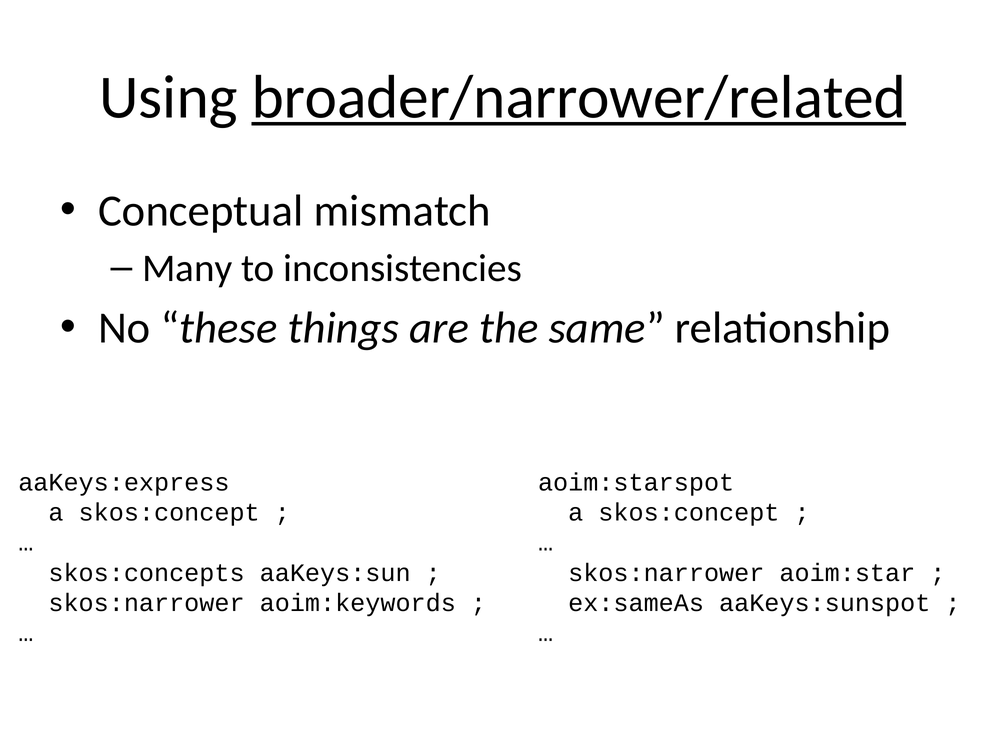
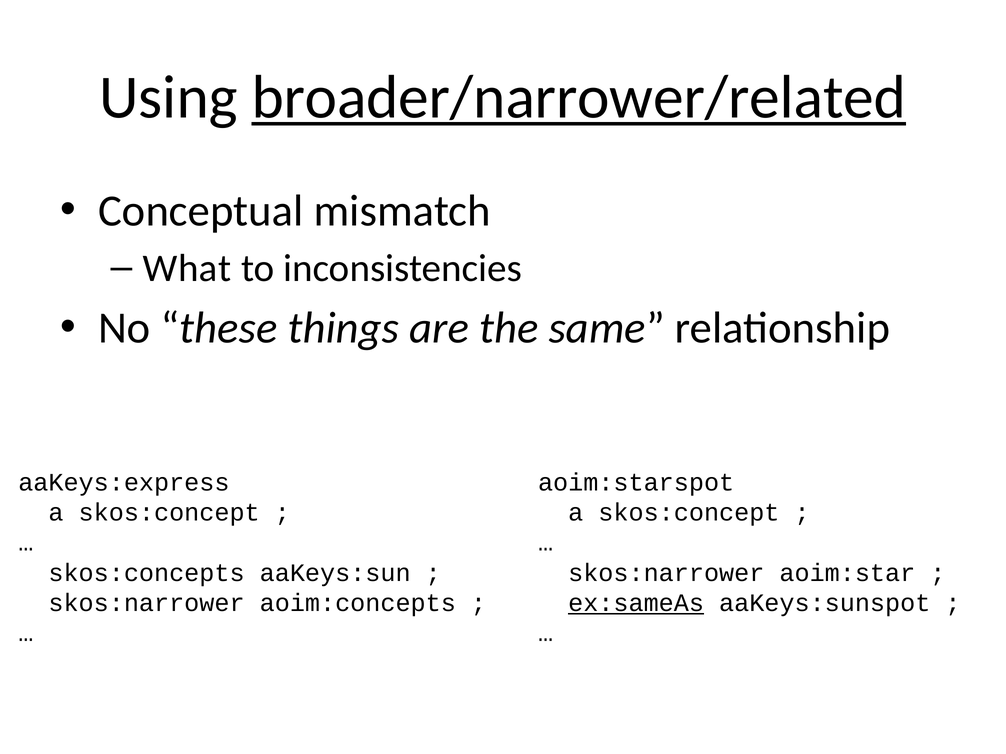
Many: Many -> What
aoim:keywords: aoim:keywords -> aoim:concepts
ex:sameAs underline: none -> present
